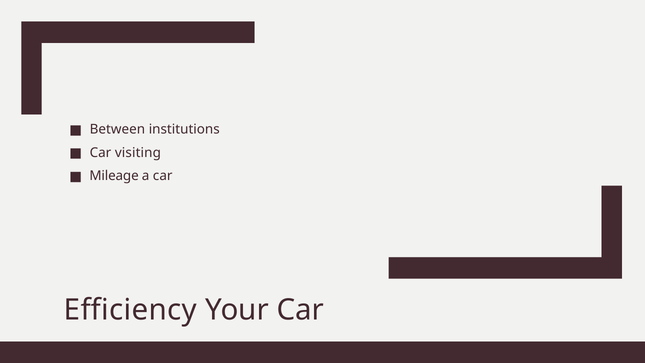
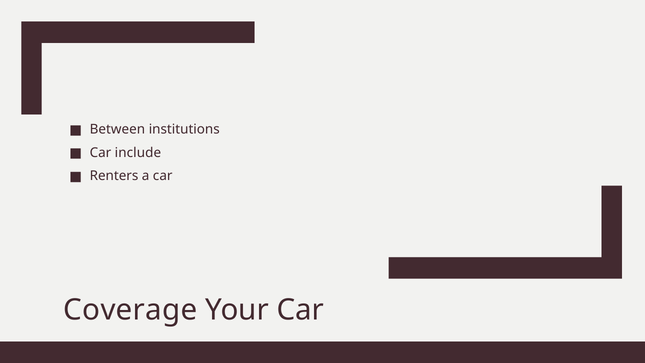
visiting: visiting -> include
Mileage: Mileage -> Renters
Efficiency: Efficiency -> Coverage
